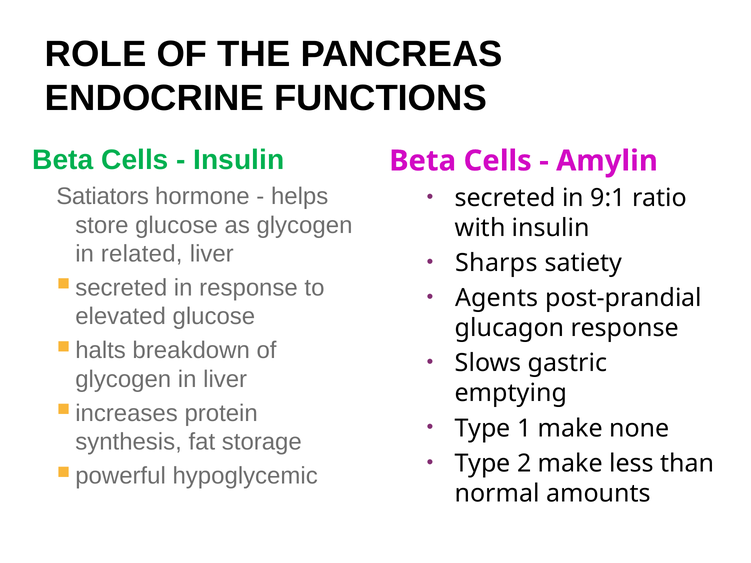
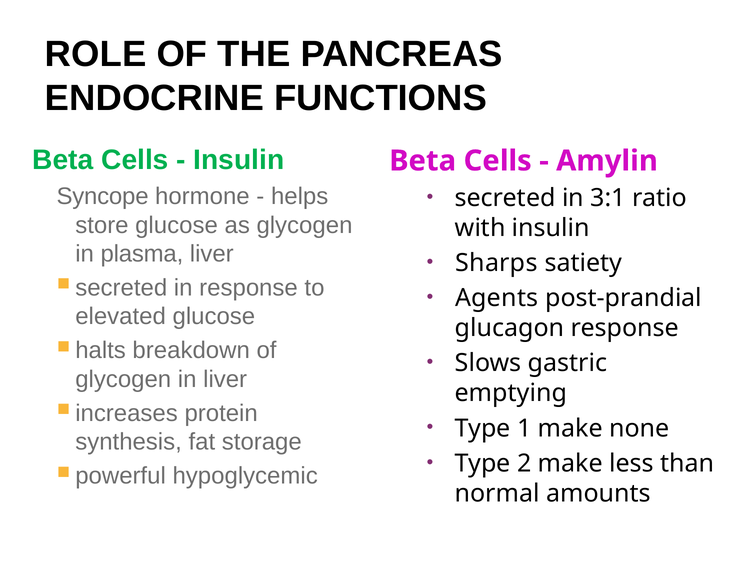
Satiators: Satiators -> Syncope
9:1: 9:1 -> 3:1
related: related -> plasma
